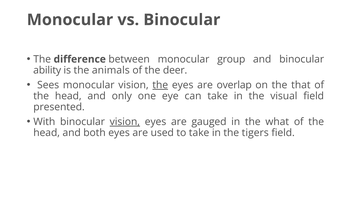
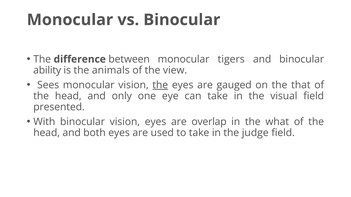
group: group -> tigers
deer: deer -> view
overlap: overlap -> gauged
vision at (125, 122) underline: present -> none
gauged: gauged -> overlap
tigers: tigers -> judge
